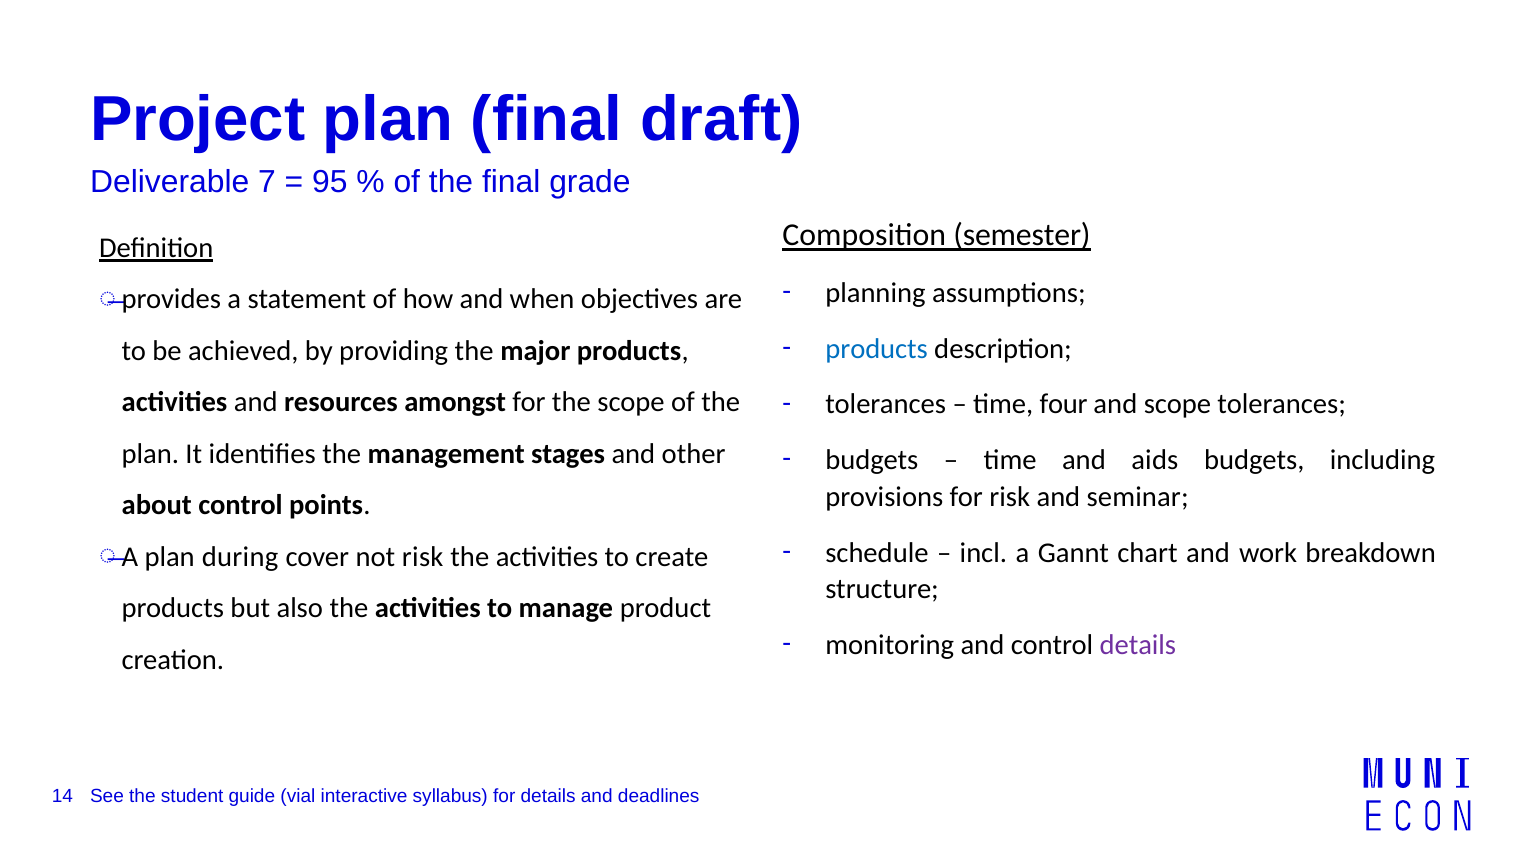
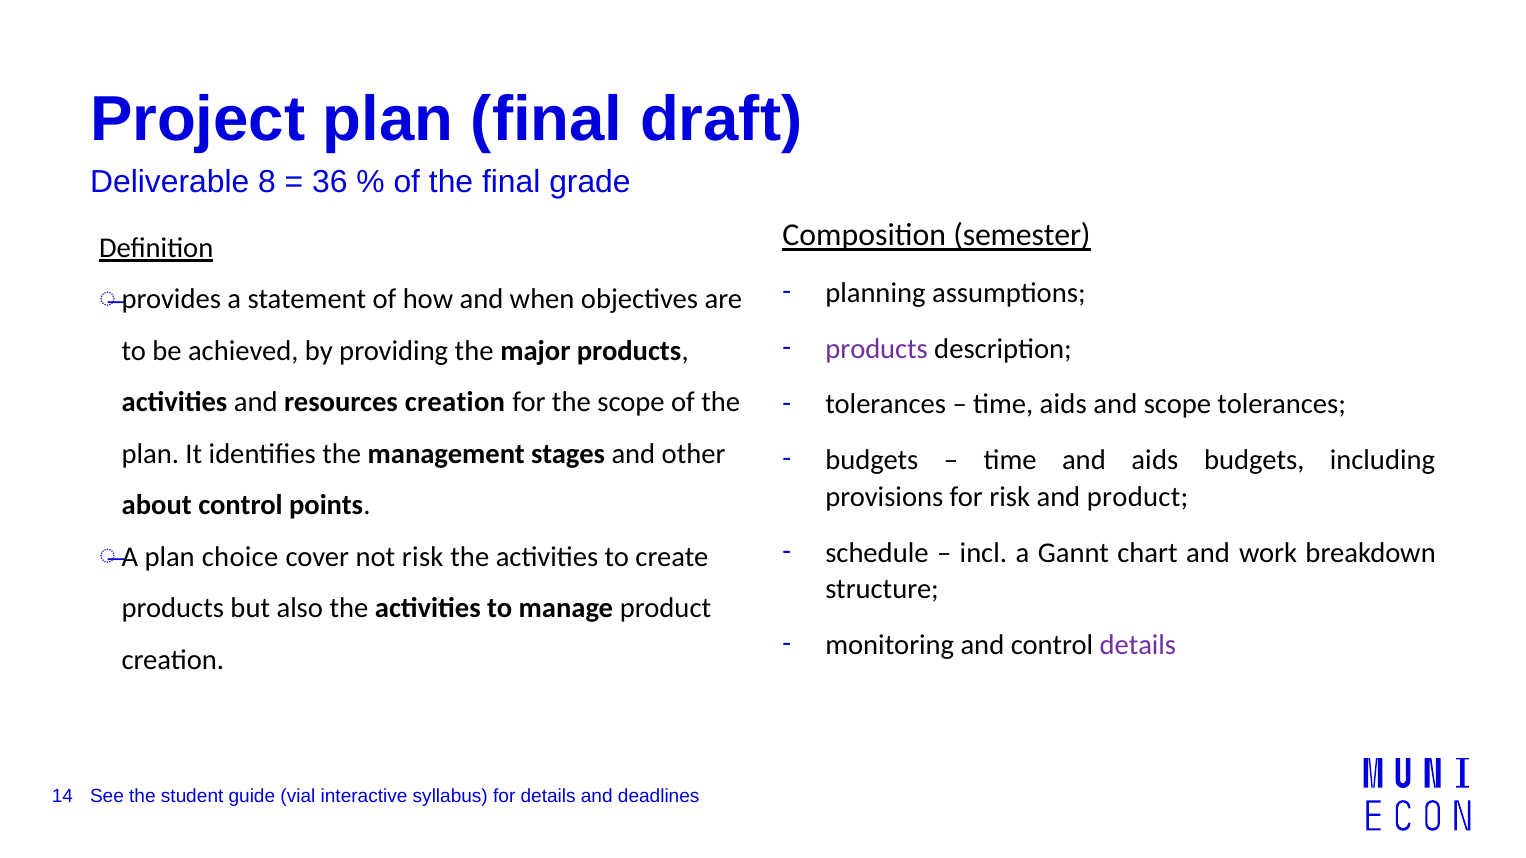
7: 7 -> 8
95: 95 -> 36
products at (877, 349) colour: blue -> purple
resources amongst: amongst -> creation
time four: four -> aids
and seminar: seminar -> product
during: during -> choice
